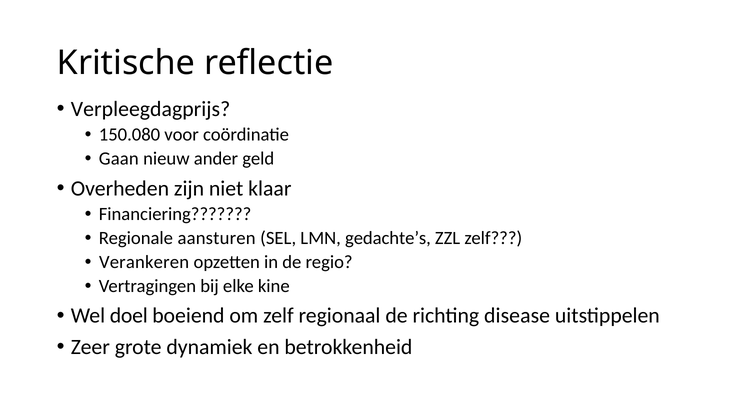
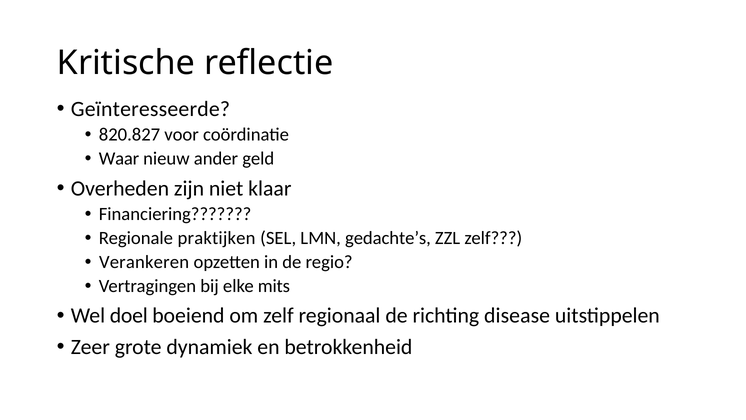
Verpleegdagprijs: Verpleegdagprijs -> Geïnteresseerde
150.080: 150.080 -> 820.827
Gaan: Gaan -> Waar
aansturen: aansturen -> praktijken
kine: kine -> mits
